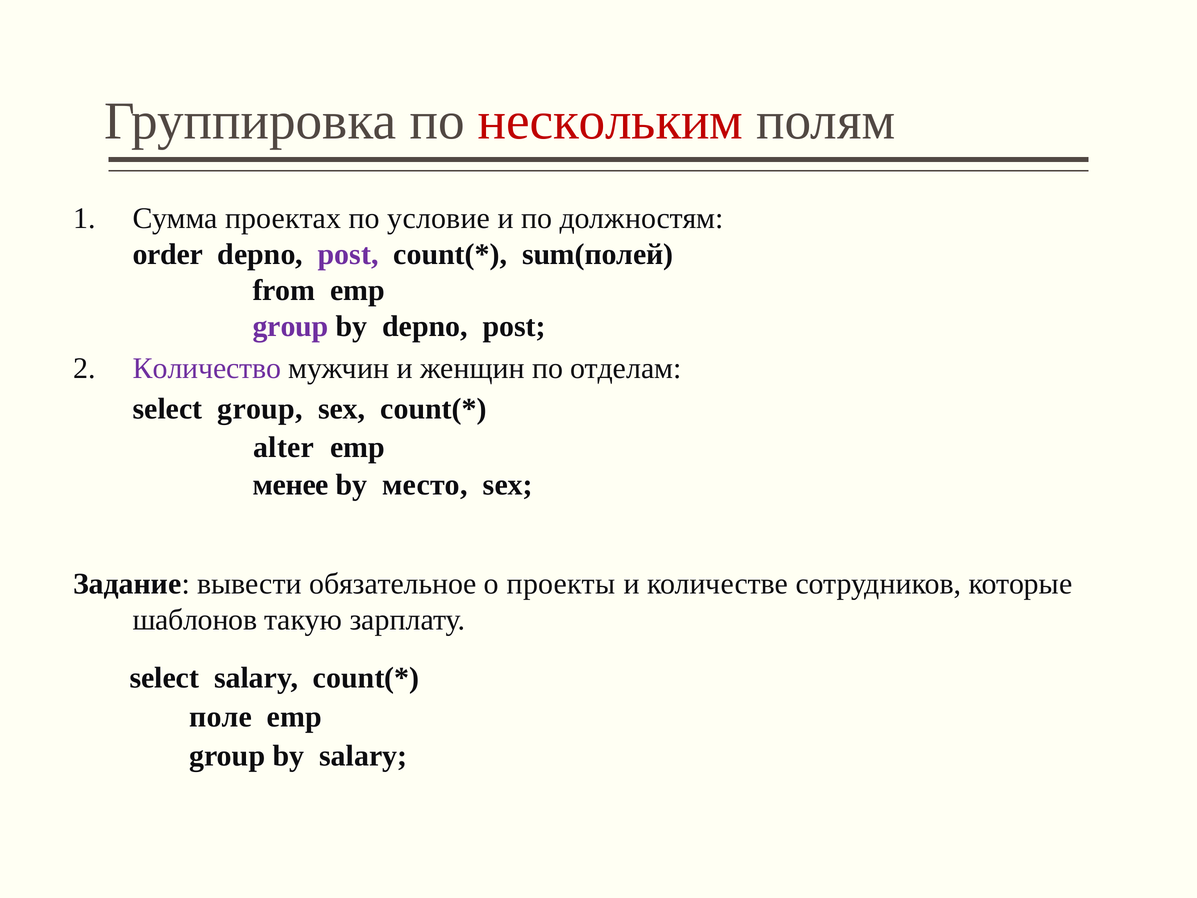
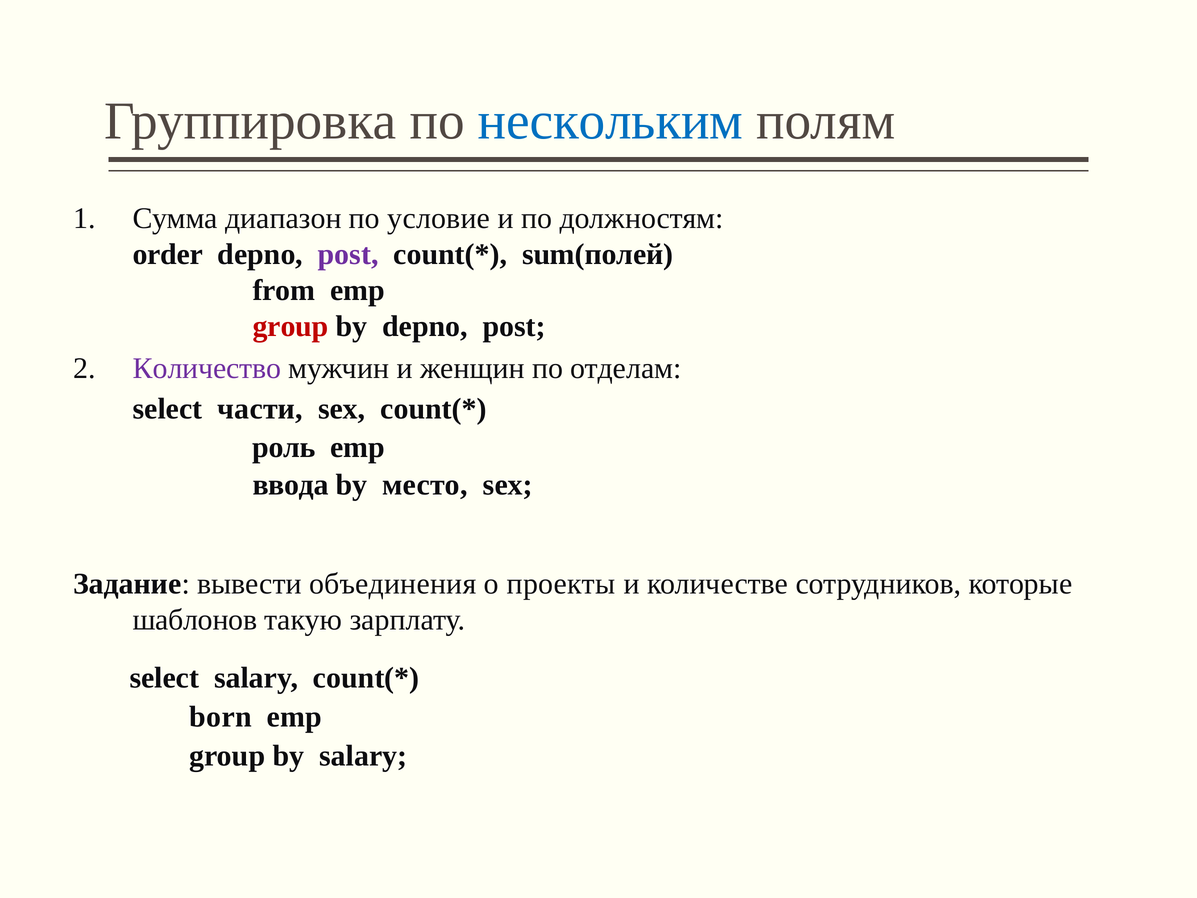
нескольким colour: red -> blue
проектах: проектах -> диапазон
group at (291, 326) colour: purple -> red
select group: group -> части
alter: alter -> роль
менее: менее -> ввода
обязательное: обязательное -> объединения
поле: поле -> born
